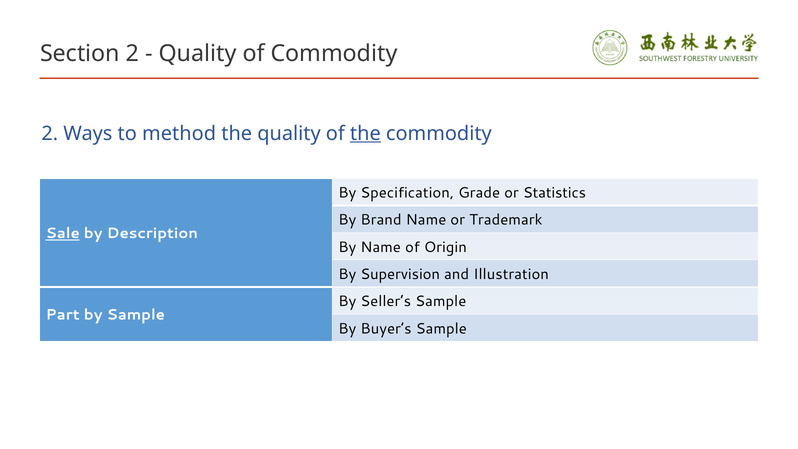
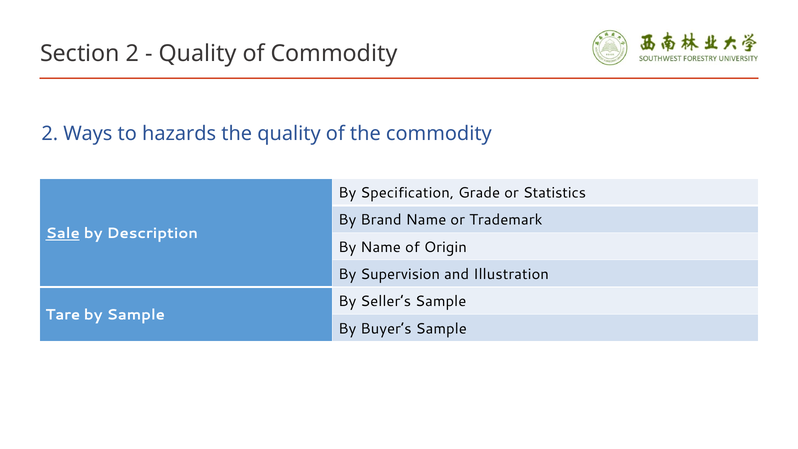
method: method -> hazards
the at (365, 134) underline: present -> none
Part: Part -> Tare
